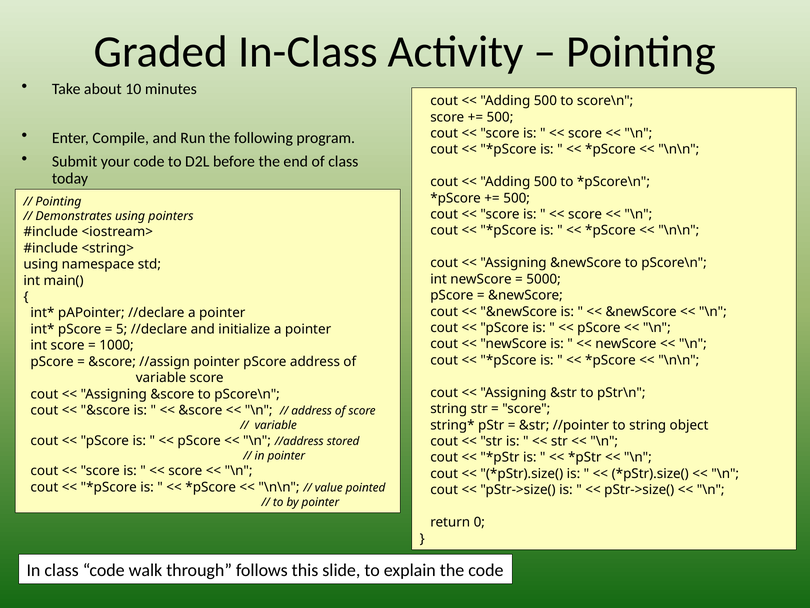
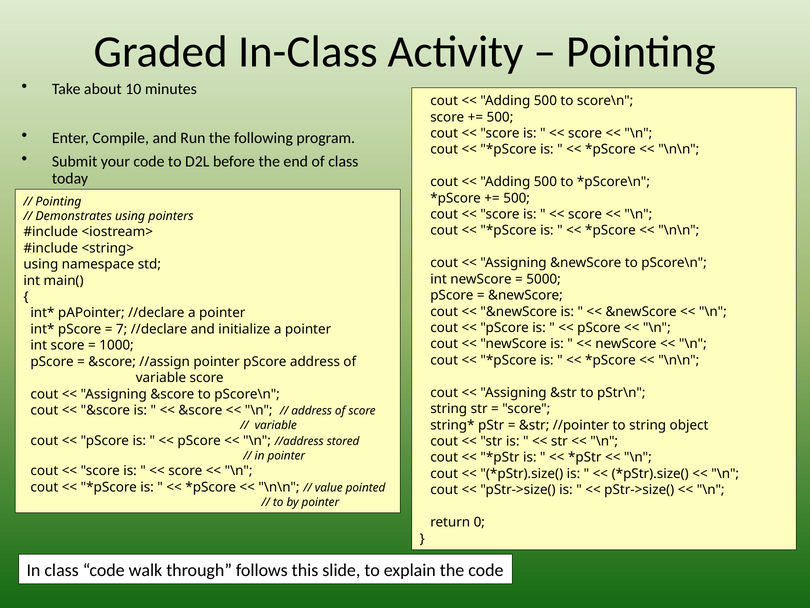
5: 5 -> 7
